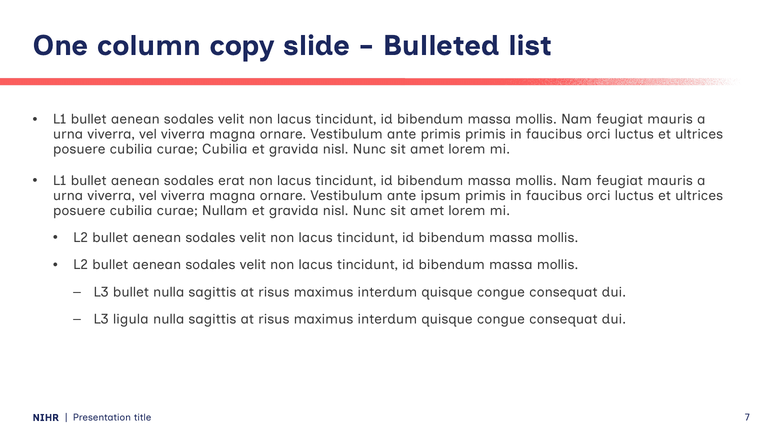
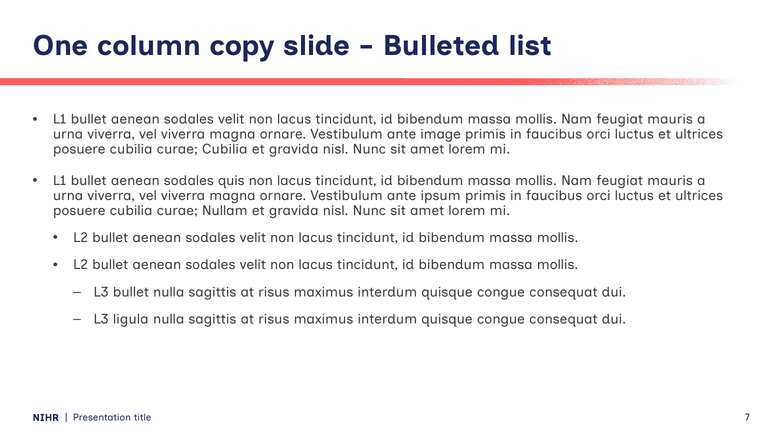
ante primis: primis -> image
erat: erat -> quis
